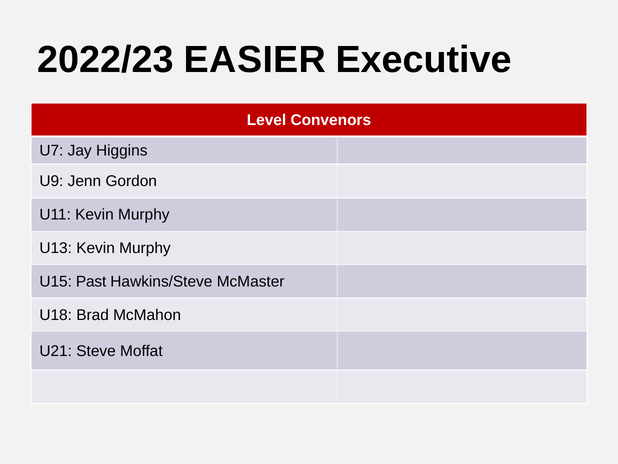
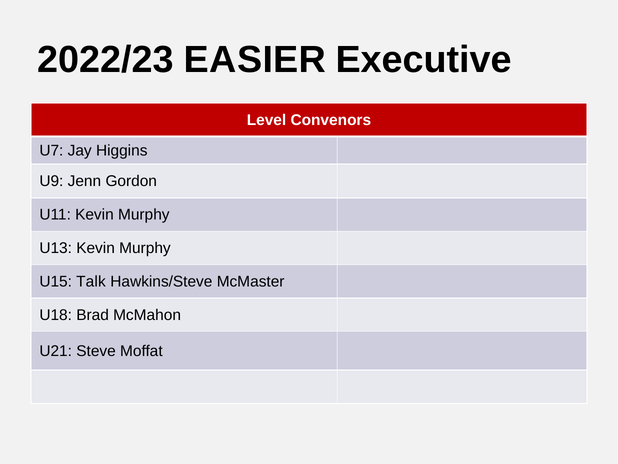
Past: Past -> Talk
